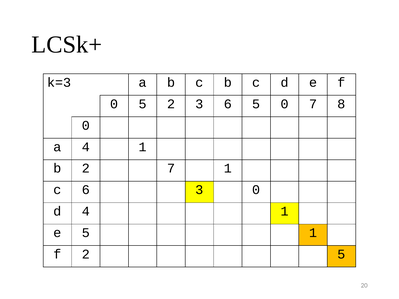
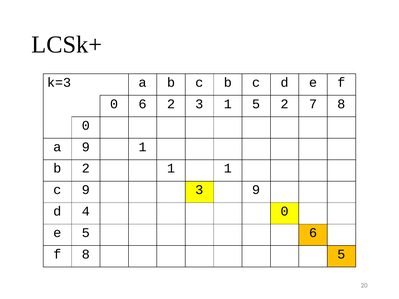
0 5: 5 -> 6
3 6: 6 -> 1
5 0: 0 -> 2
a 4: 4 -> 9
2 7: 7 -> 1
c 6: 6 -> 9
3 0: 0 -> 9
d 4 1: 1 -> 0
5 1: 1 -> 6
f 2: 2 -> 8
